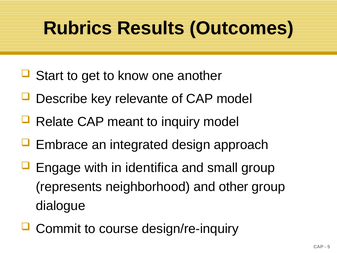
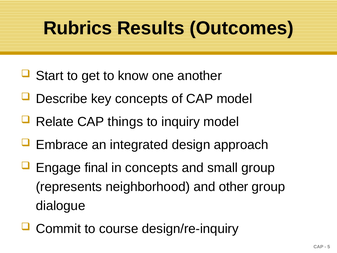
key relevante: relevante -> concepts
meant: meant -> things
with: with -> final
in identifica: identifica -> concepts
